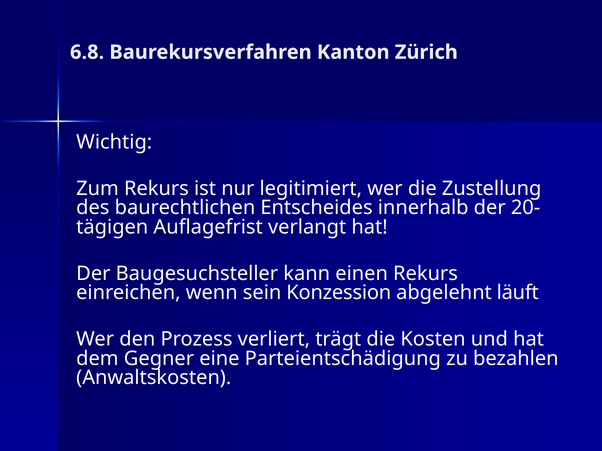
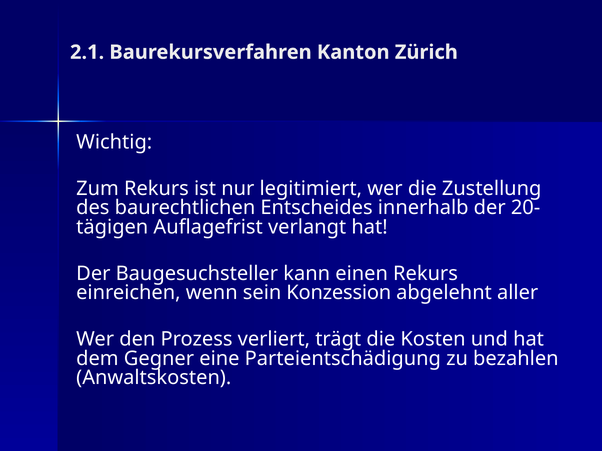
6.8: 6.8 -> 2.1
läuft: läuft -> aller
